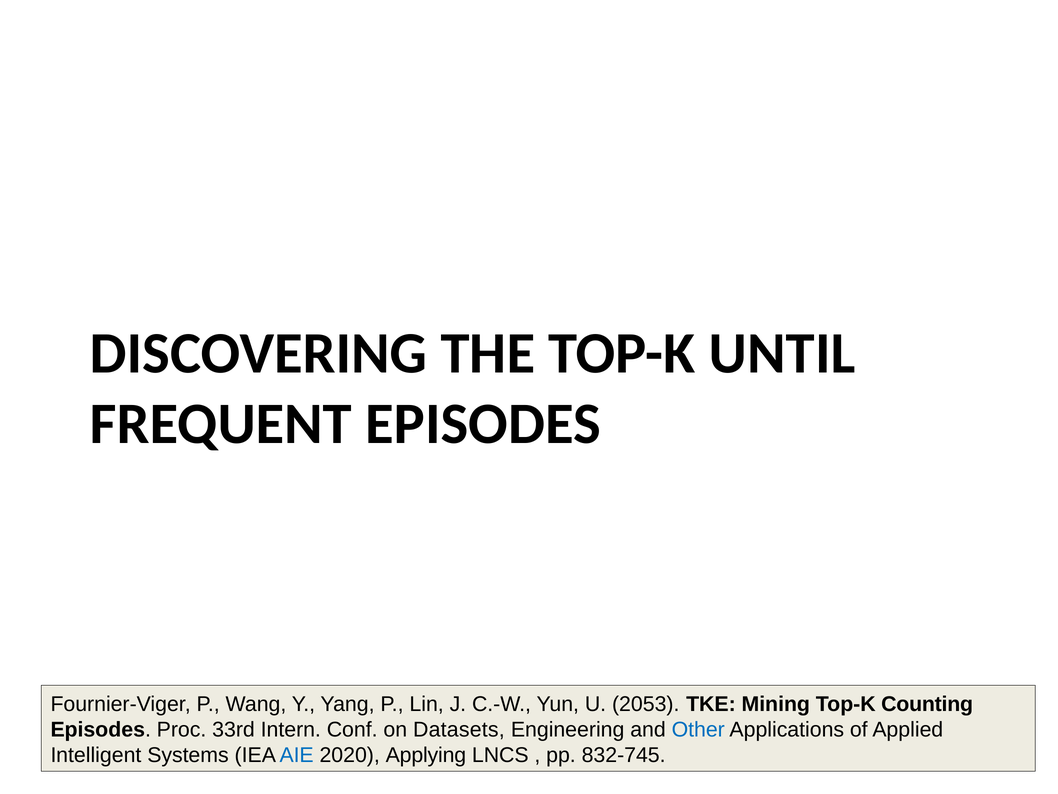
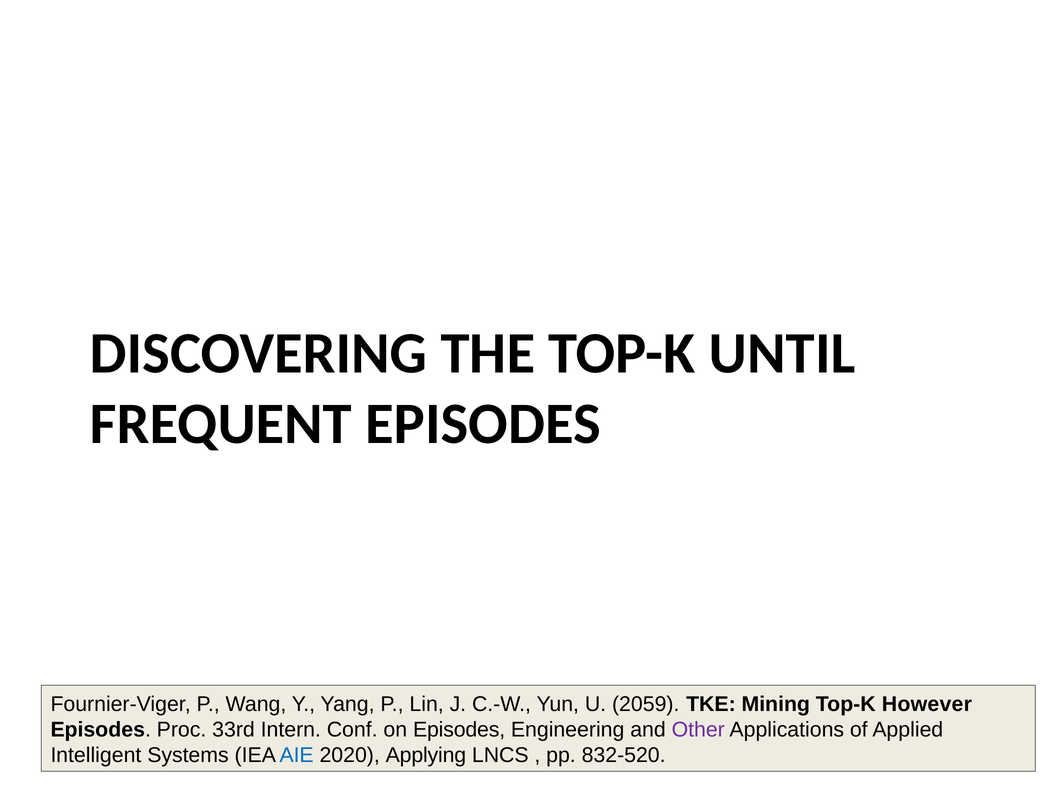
2053: 2053 -> 2059
Counting: Counting -> However
on Datasets: Datasets -> Episodes
Other colour: blue -> purple
832-745: 832-745 -> 832-520
